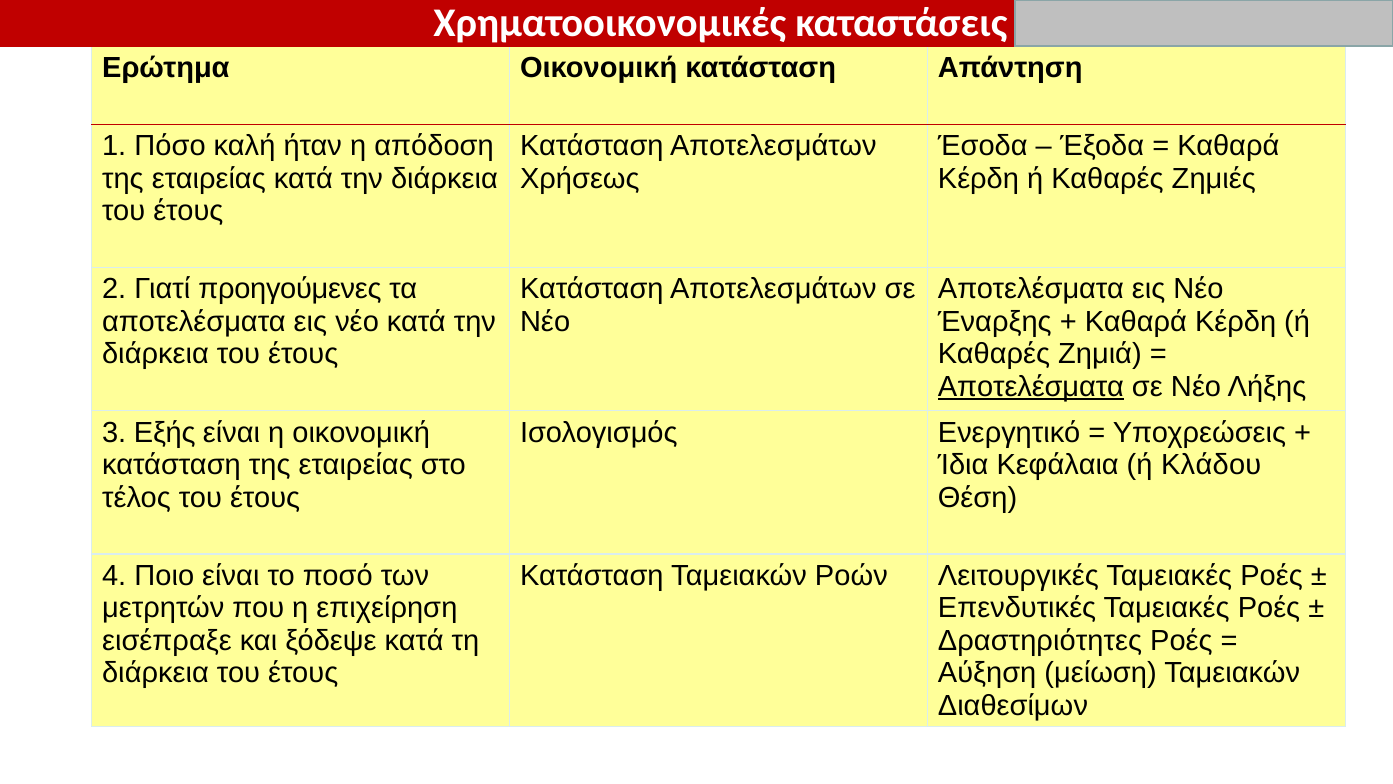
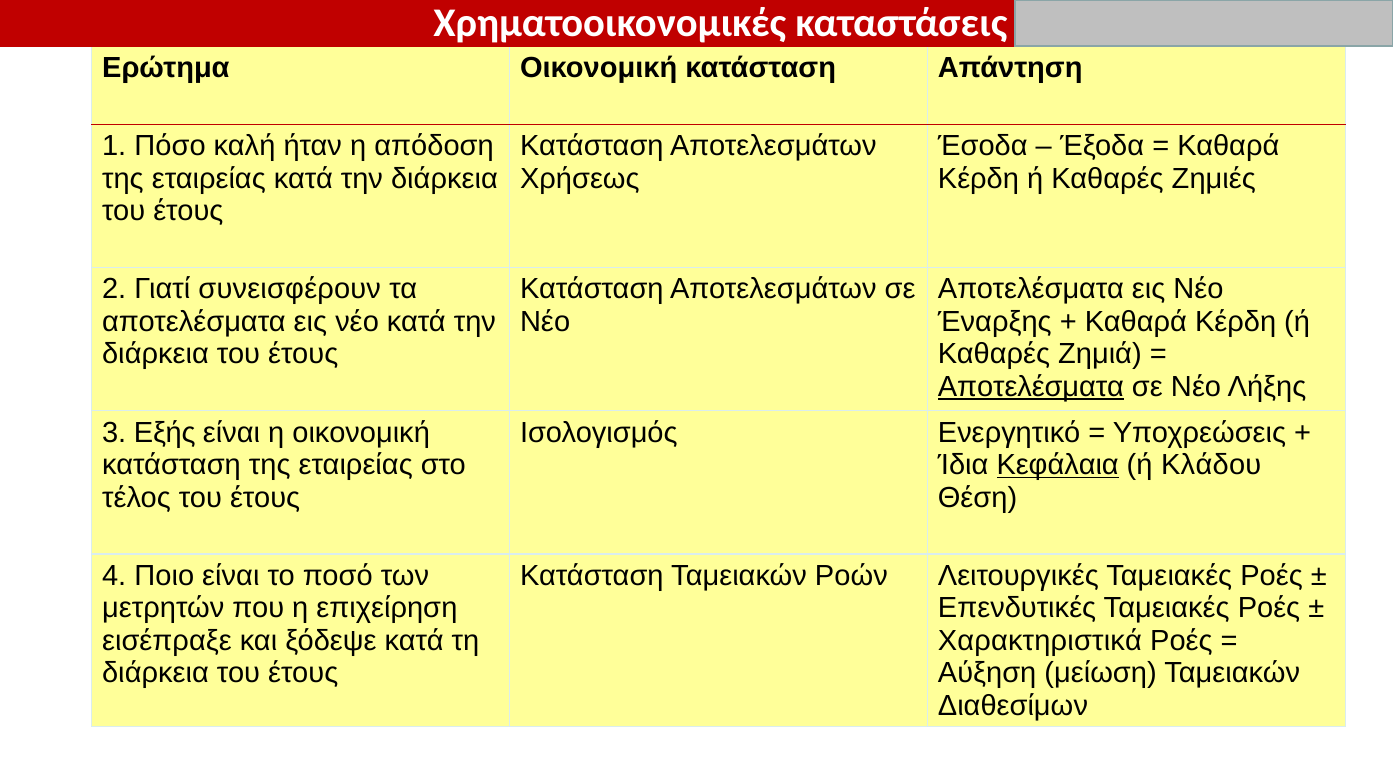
προηγούμενες: προηγούμενες -> συνεισφέρουν
Κεφάλαια underline: none -> present
Δραστηριότητες: Δραστηριότητες -> Χαρακτηριστικά
